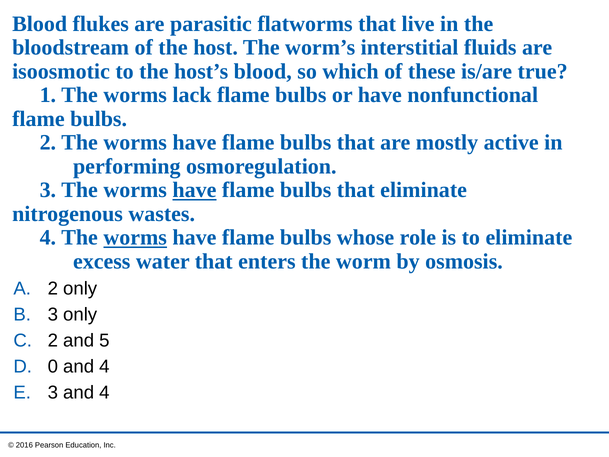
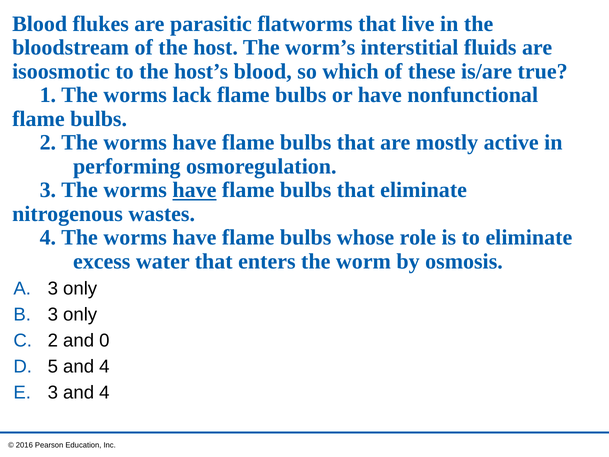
worms at (135, 238) underline: present -> none
2 at (53, 288): 2 -> 3
5: 5 -> 0
0: 0 -> 5
